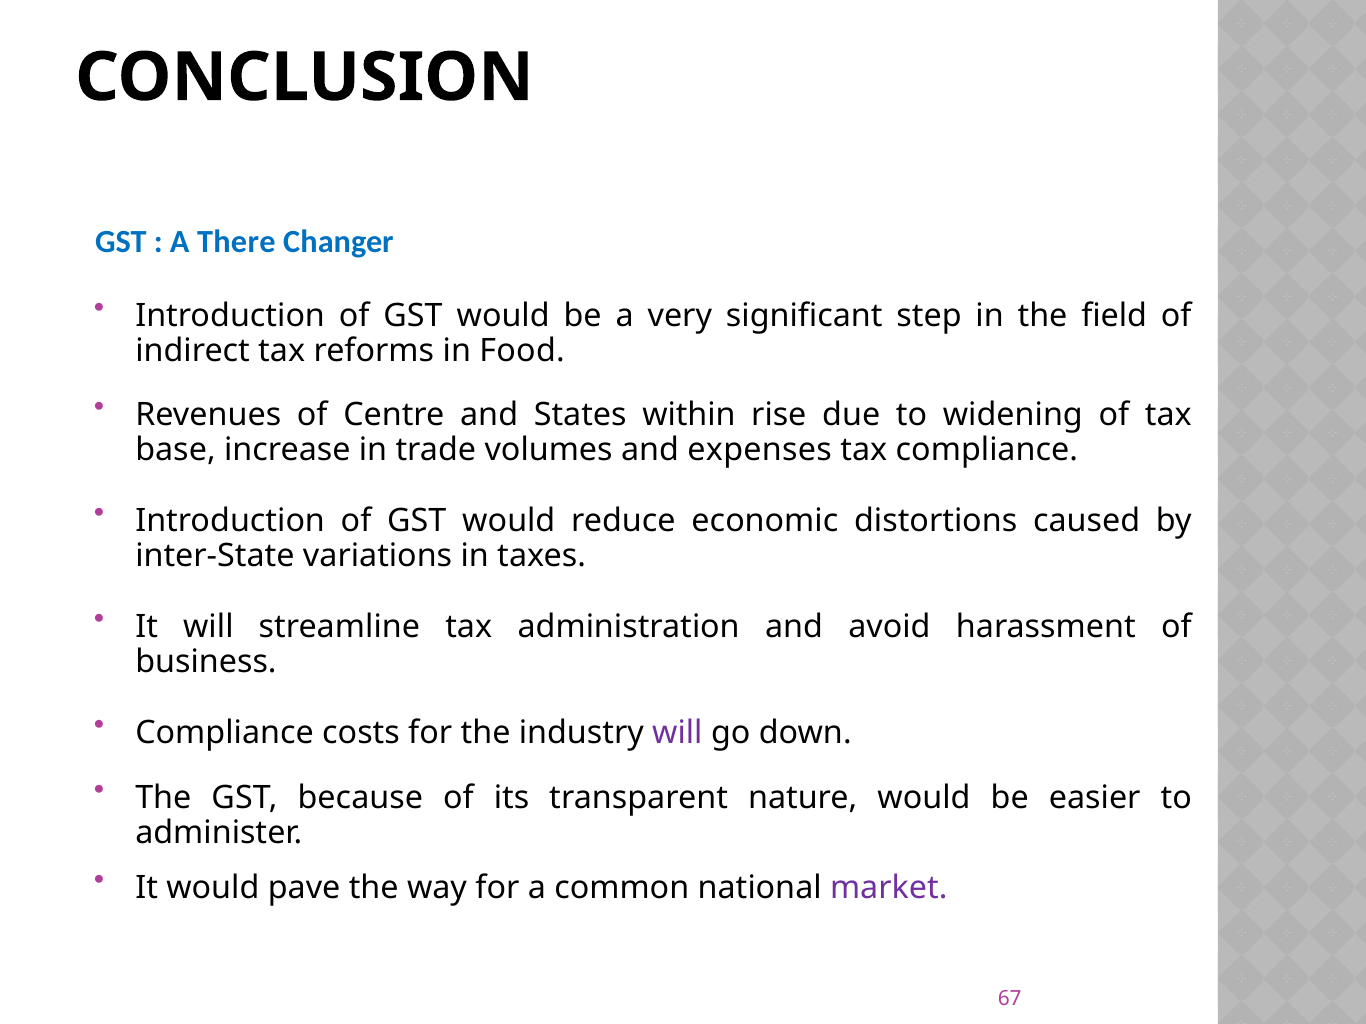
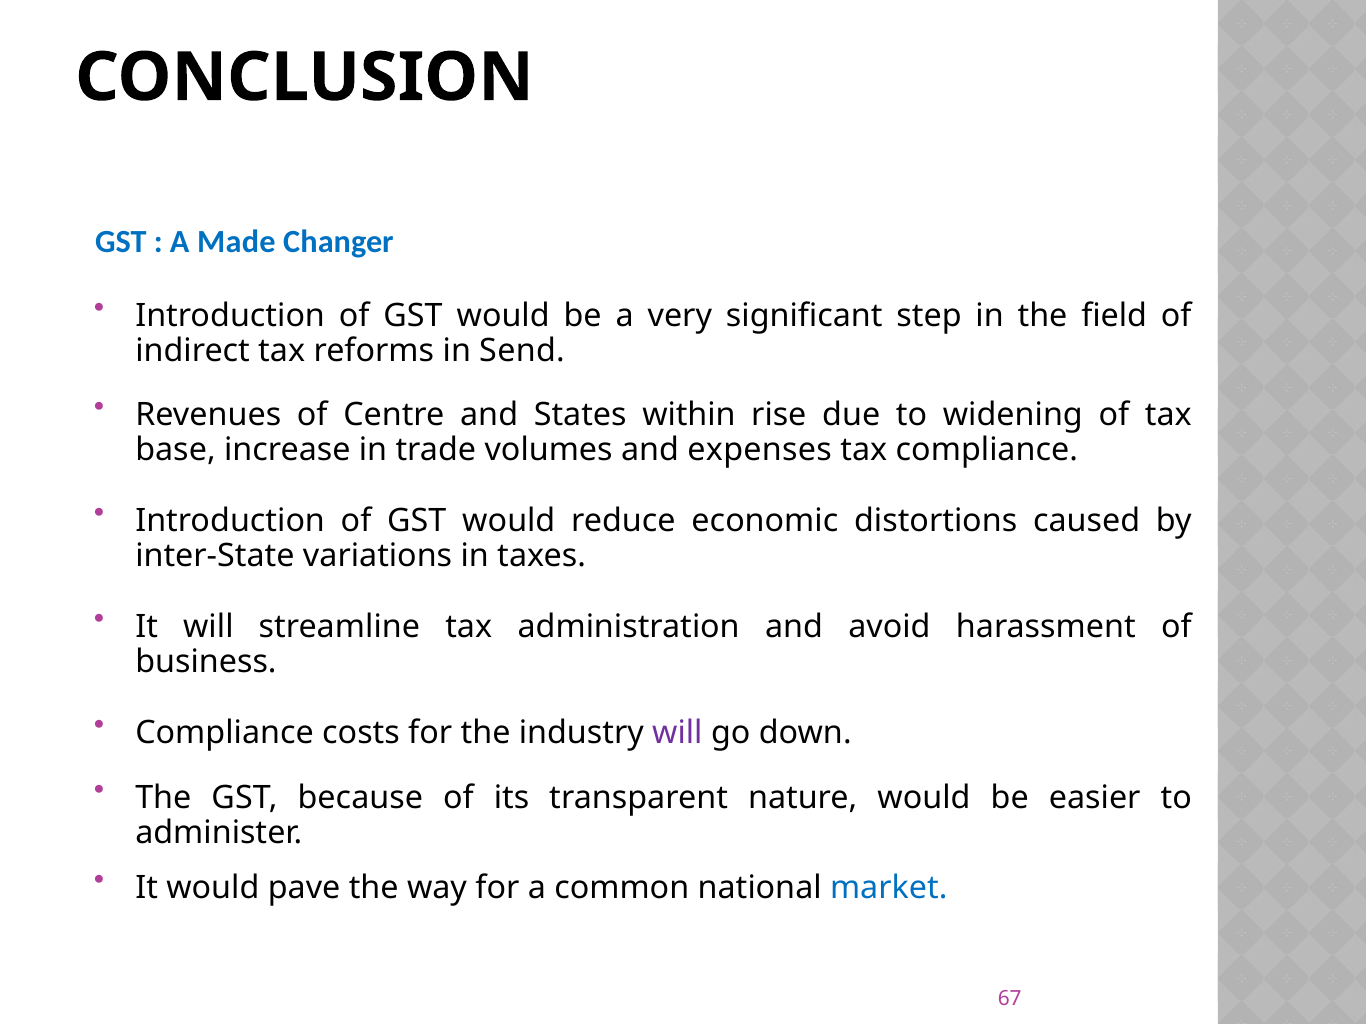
There: There -> Made
Food: Food -> Send
market colour: purple -> blue
